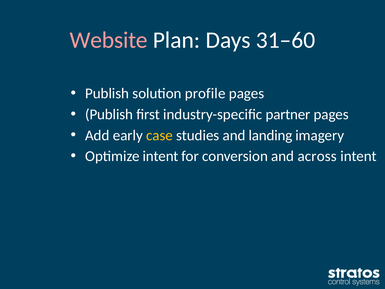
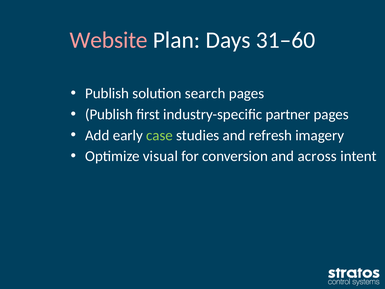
profile: profile -> search
case colour: yellow -> light green
landing: landing -> refresh
Optimize intent: intent -> visual
